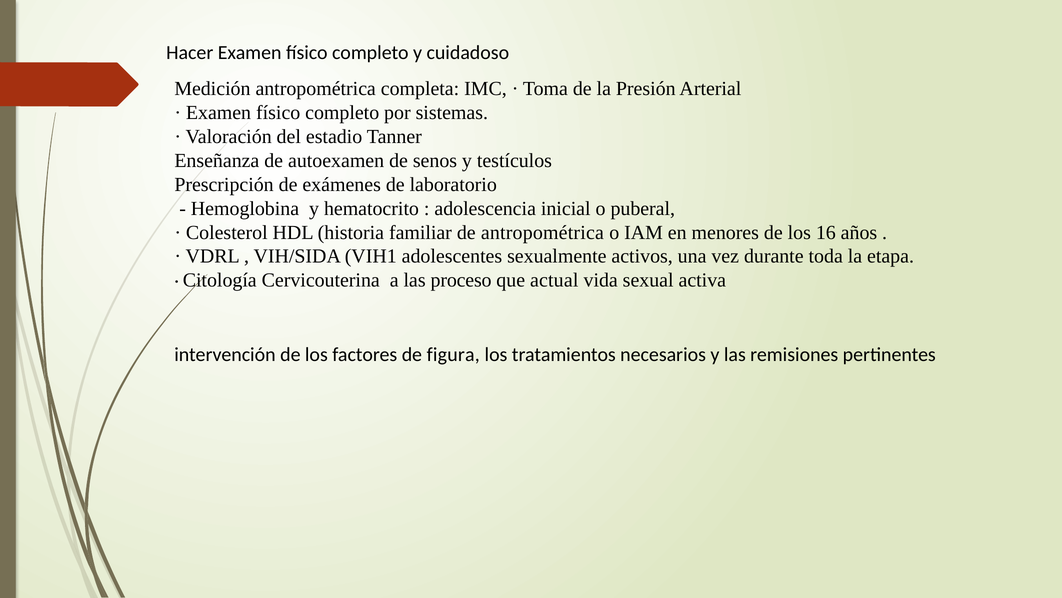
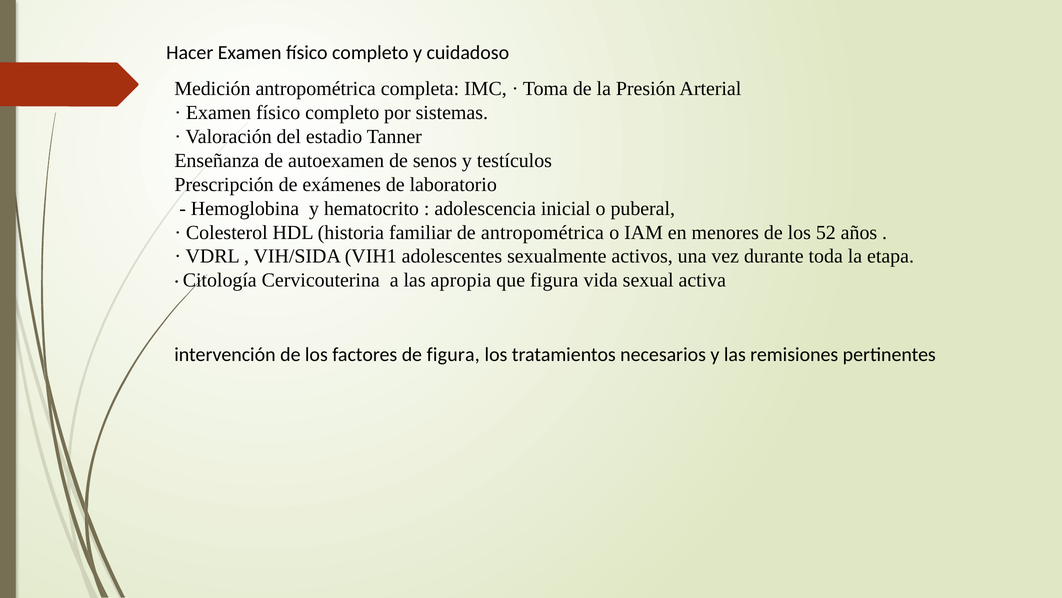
16: 16 -> 52
proceso: proceso -> apropia
que actual: actual -> figura
